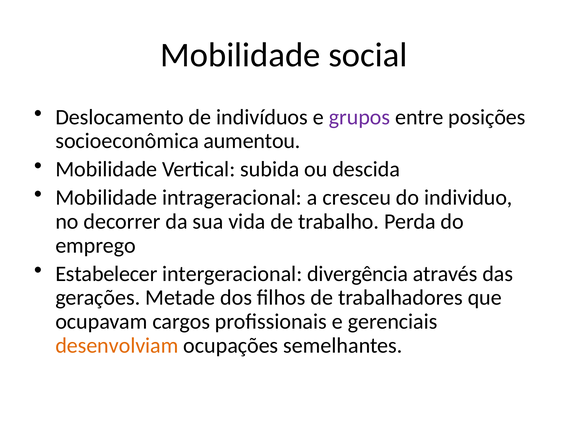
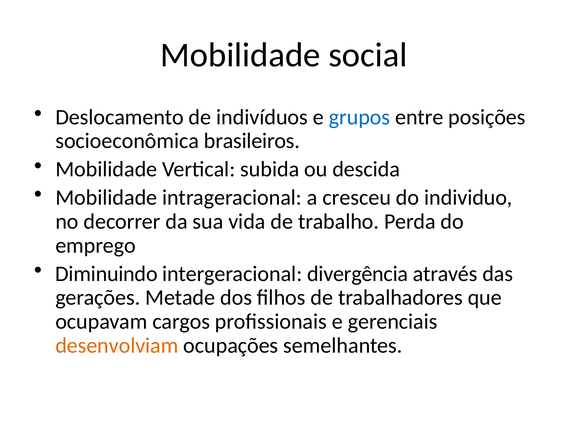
grupos colour: purple -> blue
aumentou: aumentou -> brasileiros
Estabelecer: Estabelecer -> Diminuindo
